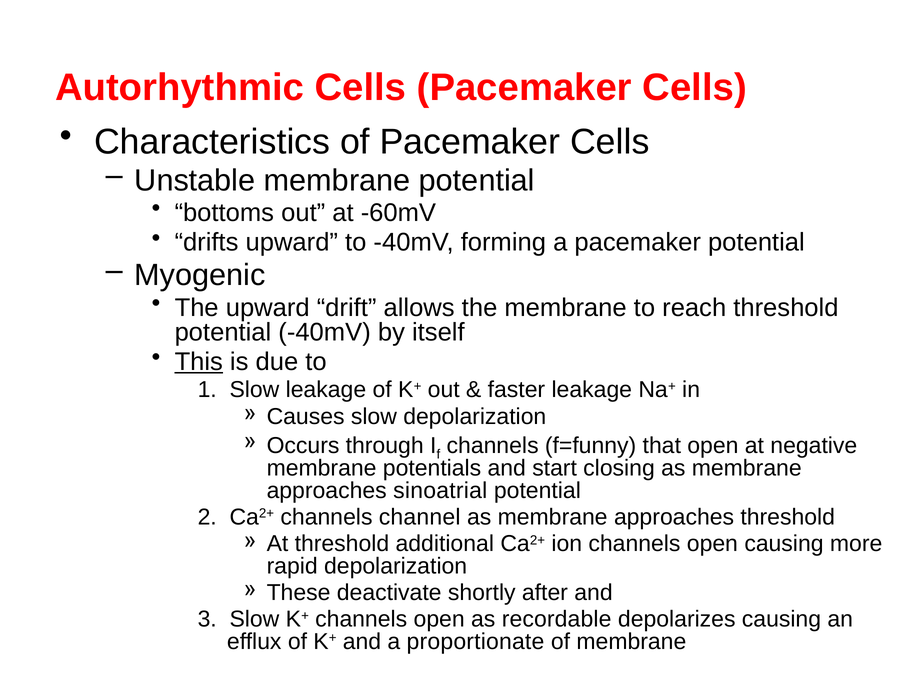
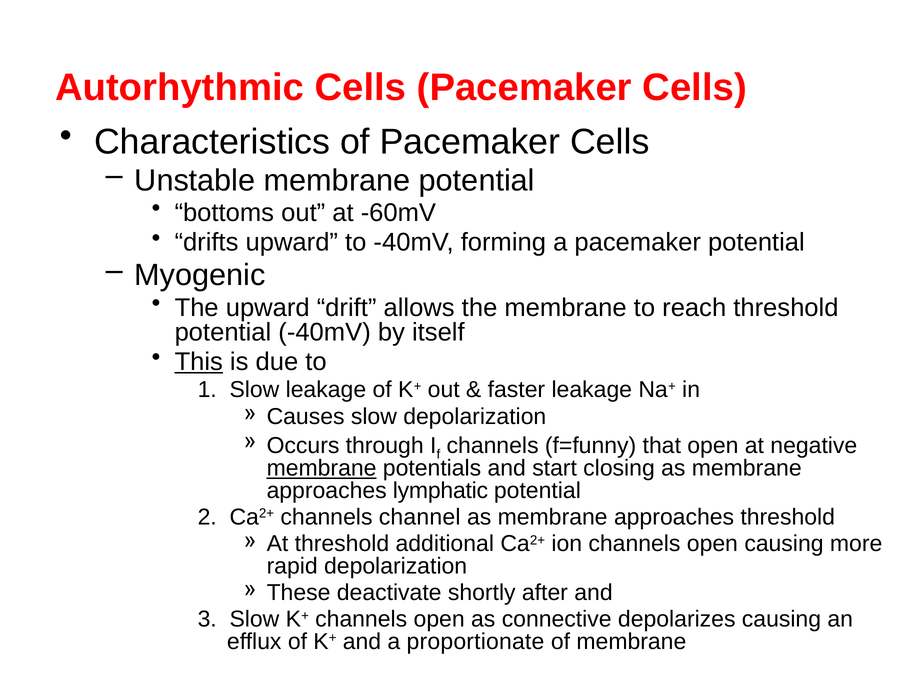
membrane at (322, 468) underline: none -> present
sinoatrial: sinoatrial -> lymphatic
recordable: recordable -> connective
